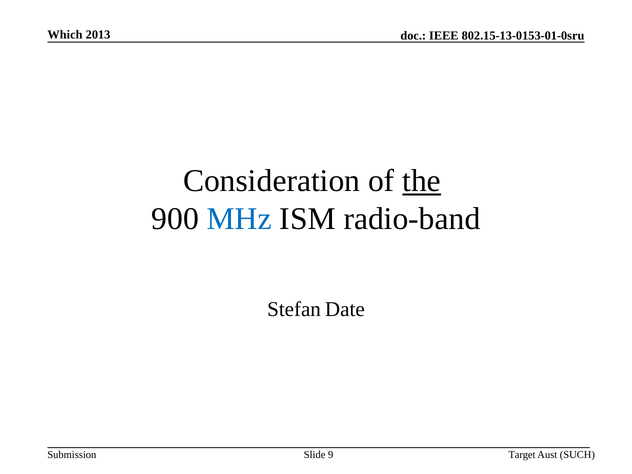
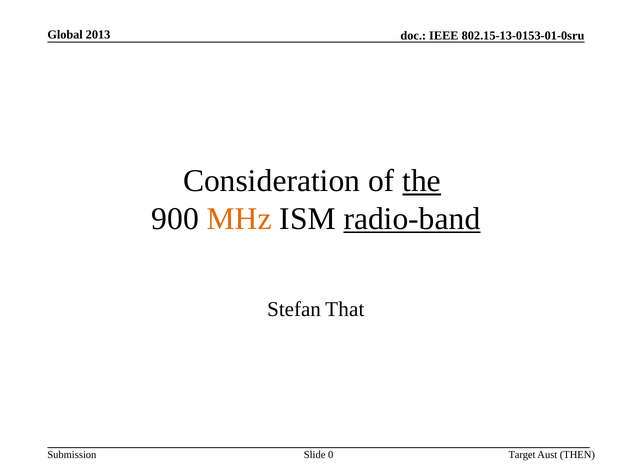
Which: Which -> Global
MHz colour: blue -> orange
radio-band underline: none -> present
Date: Date -> That
9: 9 -> 0
SUCH: SUCH -> THEN
